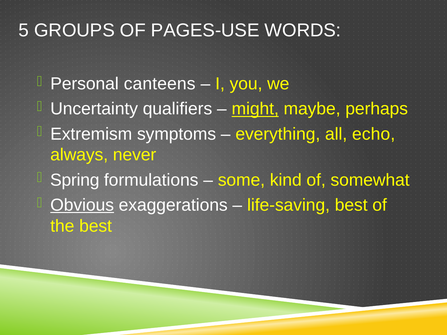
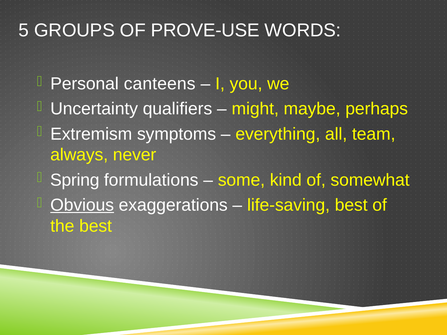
PAGES-USE: PAGES-USE -> PROVE-USE
might underline: present -> none
echo: echo -> team
